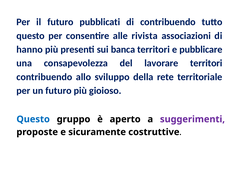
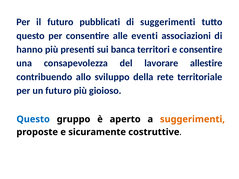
di contribuendo: contribuendo -> suggerimenti
rivista: rivista -> eventi
e pubblicare: pubblicare -> consentire
lavorare territori: territori -> allestire
suggerimenti at (192, 119) colour: purple -> orange
